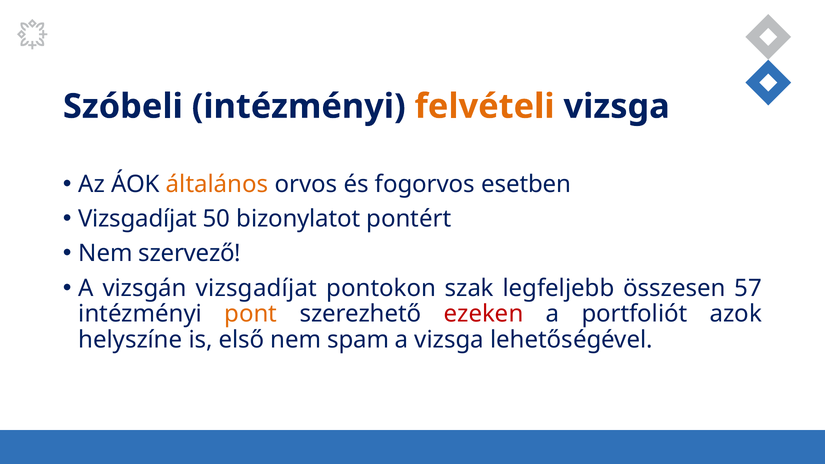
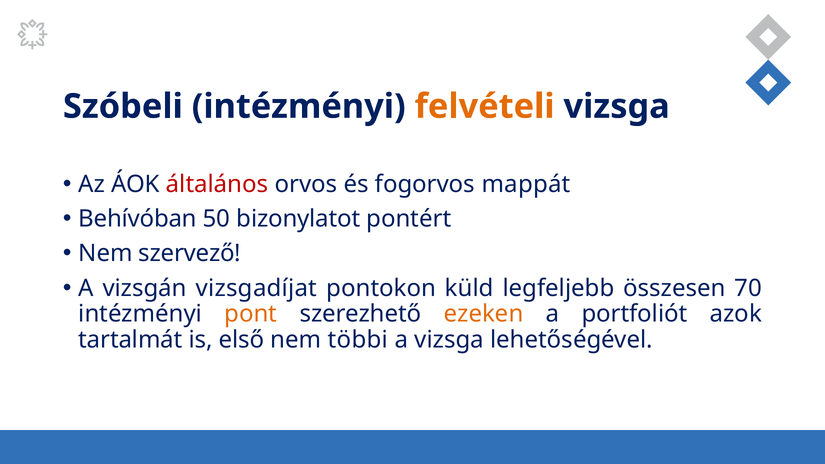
általános colour: orange -> red
esetben: esetben -> mappát
Vizsgadíjat at (138, 219): Vizsgadíjat -> Behívóban
szak: szak -> küld
57: 57 -> 70
ezeken colour: red -> orange
helyszíne: helyszíne -> tartalmát
spam: spam -> többi
